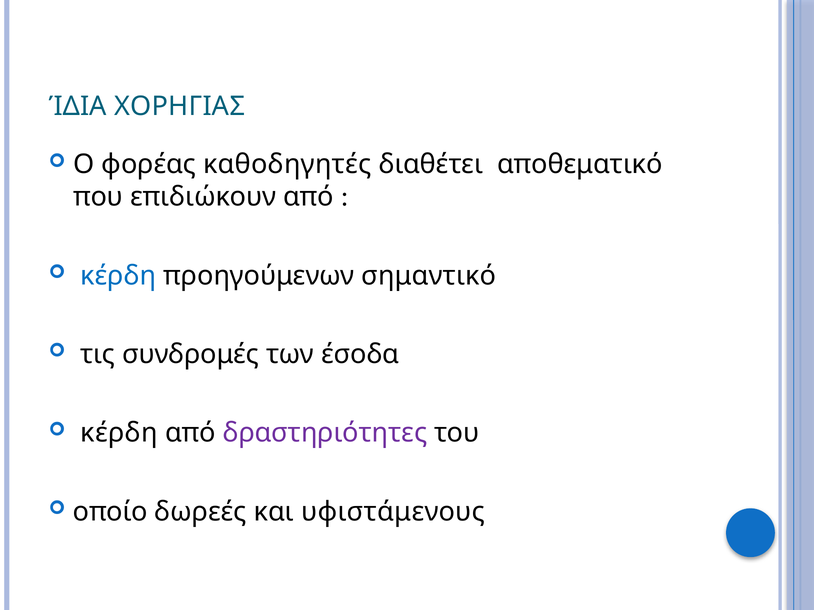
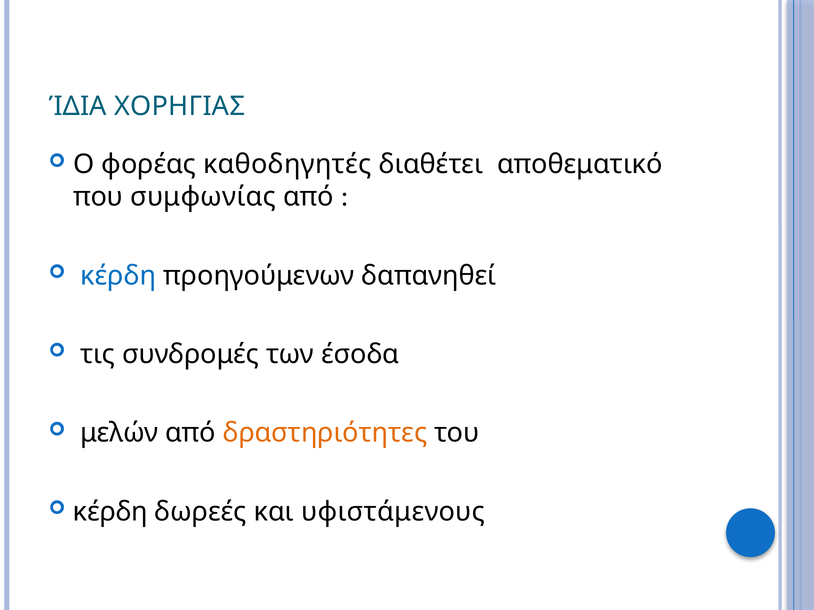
επιδιώκουν: επιδιώκουν -> συμφωνίας
σημαντικό: σημαντικό -> δαπανηθεί
κέρδη at (119, 433): κέρδη -> μελών
δραστηριότητες colour: purple -> orange
οποίο at (110, 512): οποίο -> κέρδη
